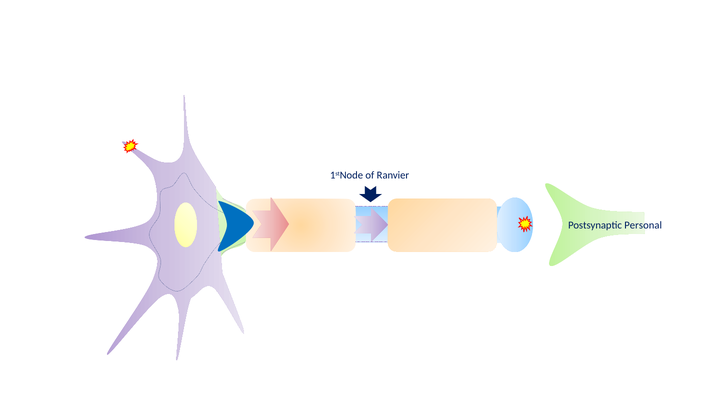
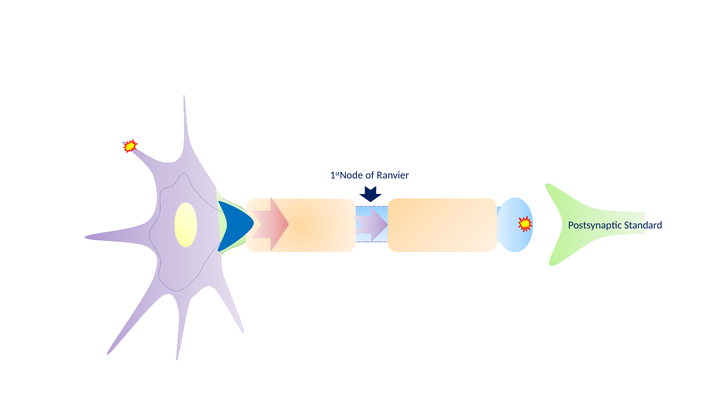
Personal: Personal -> Standard
